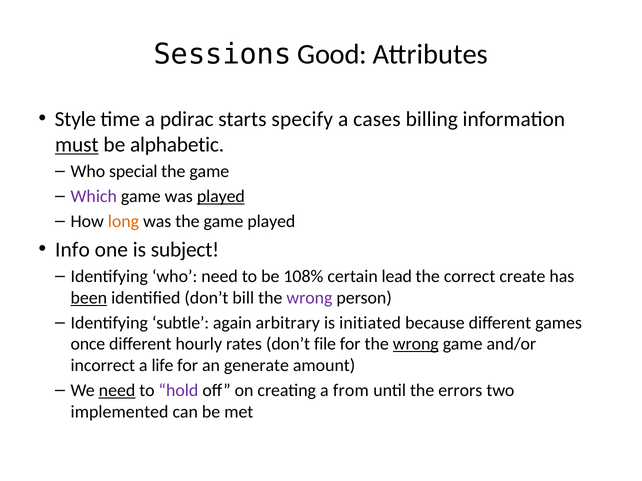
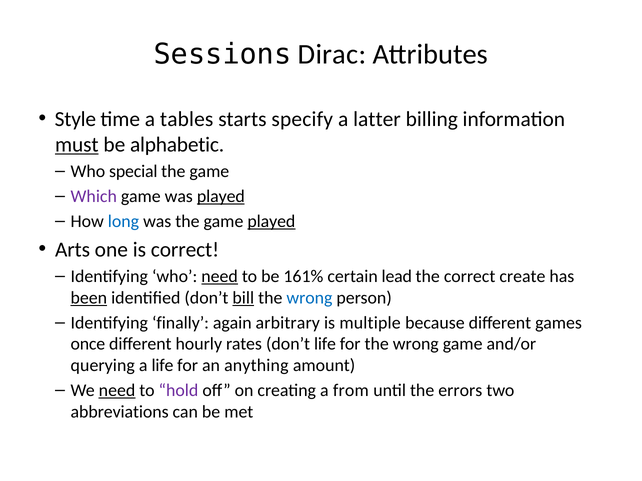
Good: Good -> Dirac
pdirac: pdirac -> tables
cases: cases -> latter
long colour: orange -> blue
played at (271, 222) underline: none -> present
Info: Info -> Arts
is subject: subject -> correct
need at (220, 277) underline: none -> present
108%: 108% -> 161%
bill underline: none -> present
wrong at (309, 298) colour: purple -> blue
subtle: subtle -> finally
initiated: initiated -> multiple
don’t file: file -> life
wrong at (416, 344) underline: present -> none
incorrect: incorrect -> querying
generate: generate -> anything
implemented: implemented -> abbreviations
